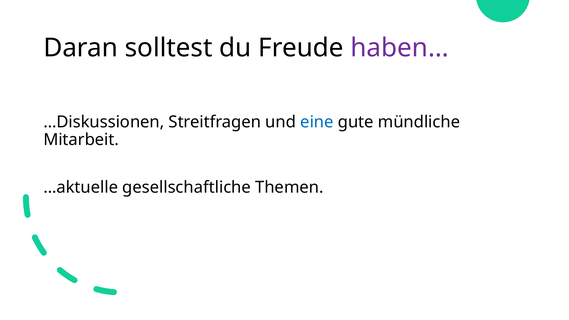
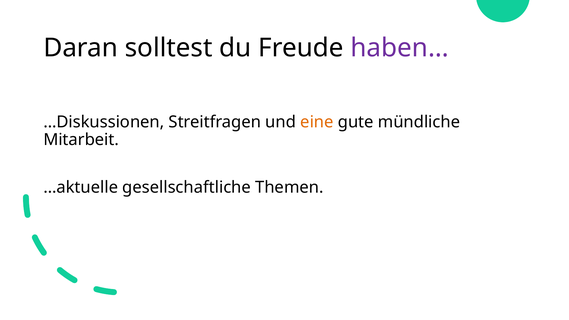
eine colour: blue -> orange
